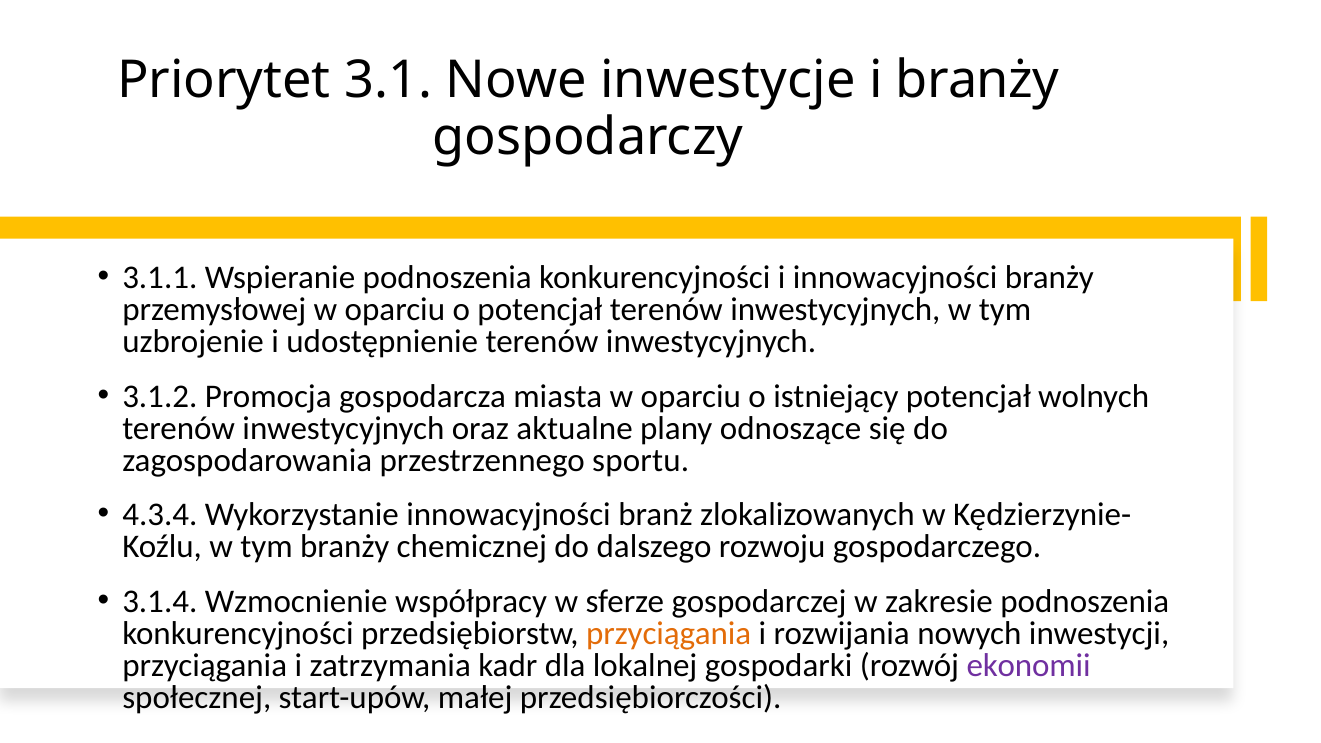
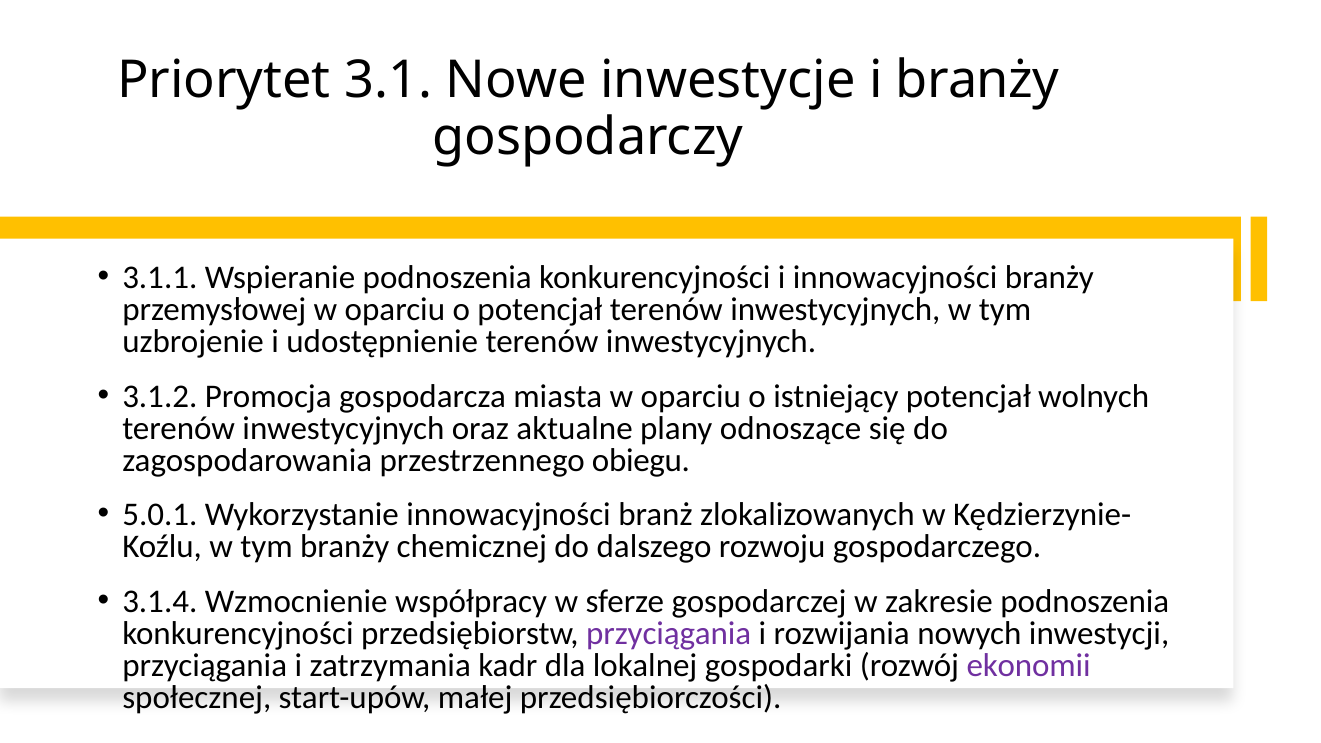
sportu: sportu -> obiegu
4.3.4: 4.3.4 -> 5.0.1
przyciągania at (669, 633) colour: orange -> purple
